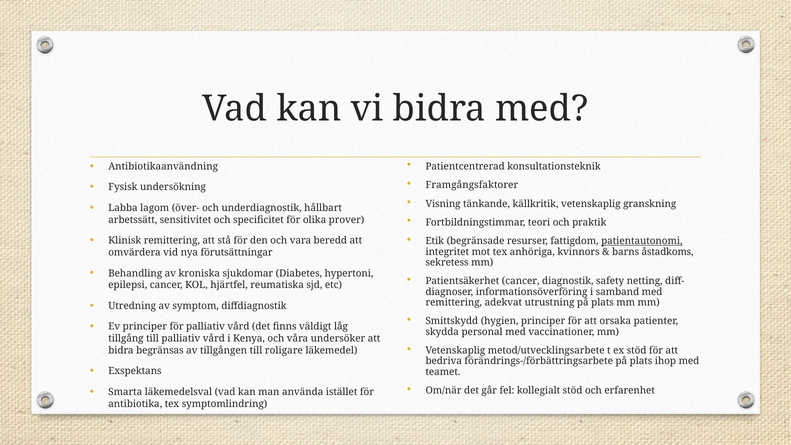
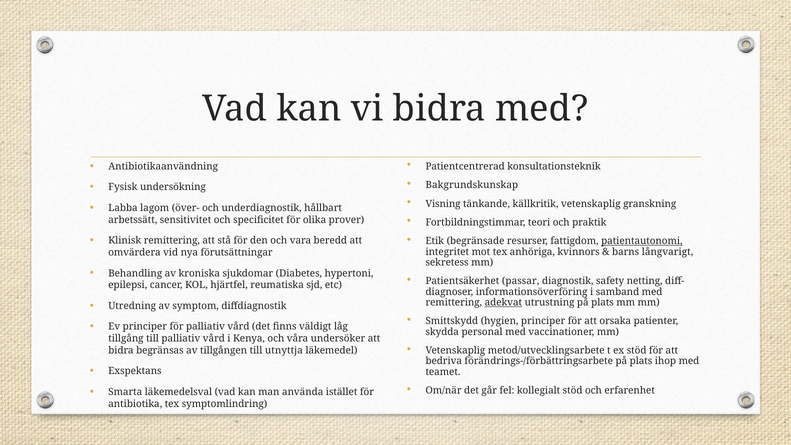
Framgångsfaktorer: Framgångsfaktorer -> Bakgrundskunskap
åstadkoms: åstadkoms -> långvarigt
Patientsäkerhet cancer: cancer -> passar
adekvat underline: none -> present
roligare: roligare -> utnyttja
